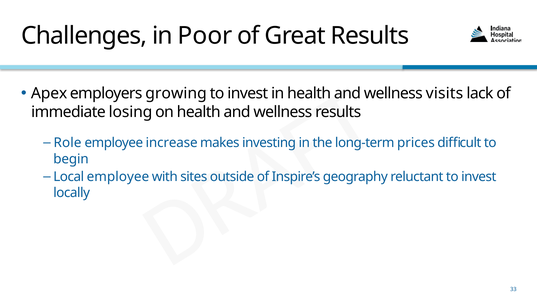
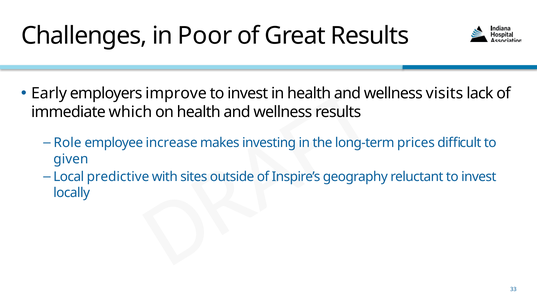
Apex: Apex -> Early
growing: growing -> improve
losing: losing -> which
begin: begin -> given
Local employee: employee -> predictive
